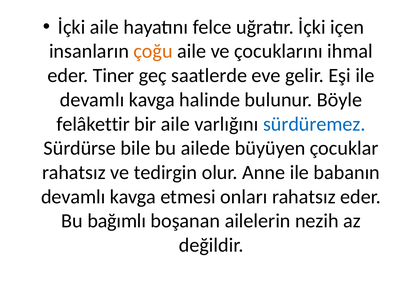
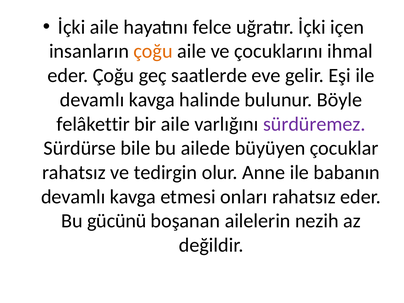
eder Tiner: Tiner -> Çoğu
sürdüremez colour: blue -> purple
bağımlı: bağımlı -> gücünü
